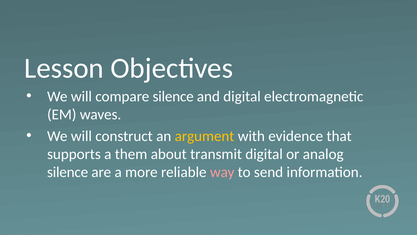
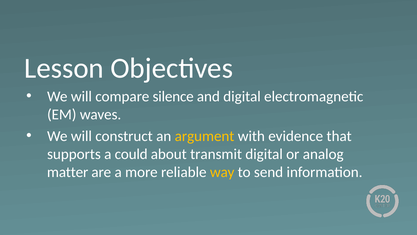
them: them -> could
silence at (68, 172): silence -> matter
way colour: pink -> yellow
